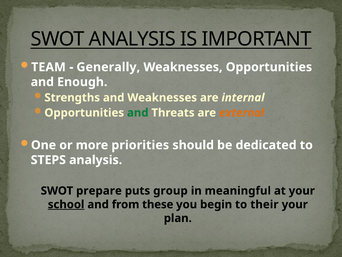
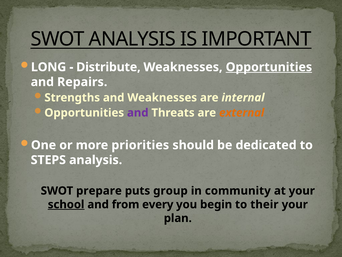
TEAM: TEAM -> LONG
Generally: Generally -> Distribute
Opportunities at (269, 67) underline: none -> present
Enough: Enough -> Repairs
and at (138, 113) colour: green -> purple
meaningful: meaningful -> community
these: these -> every
